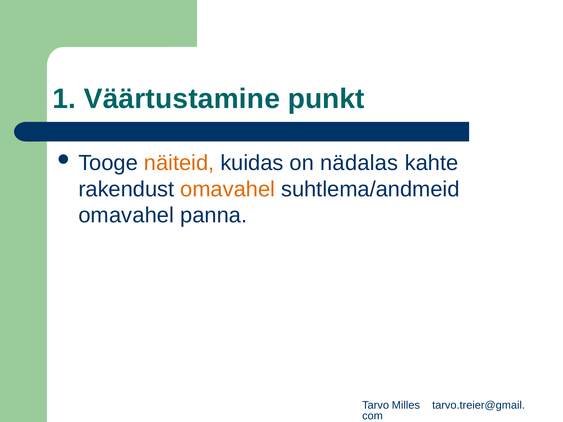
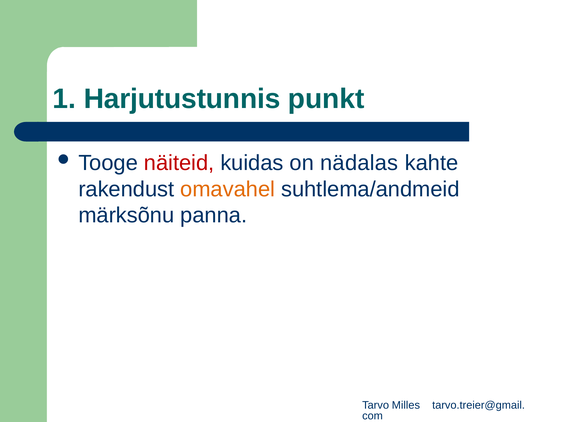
Väärtustamine: Väärtustamine -> Harjutustunnis
näiteid colour: orange -> red
omavahel at (126, 216): omavahel -> märksõnu
